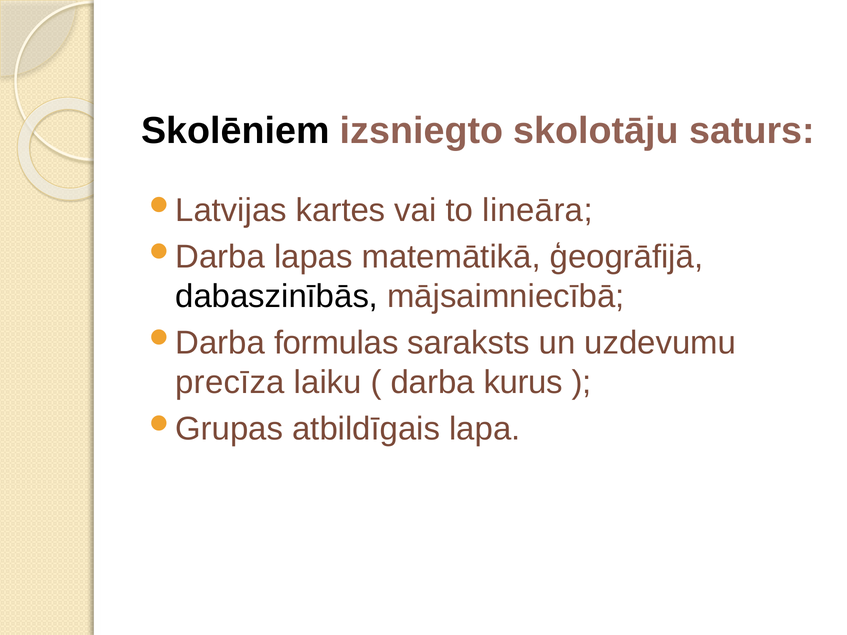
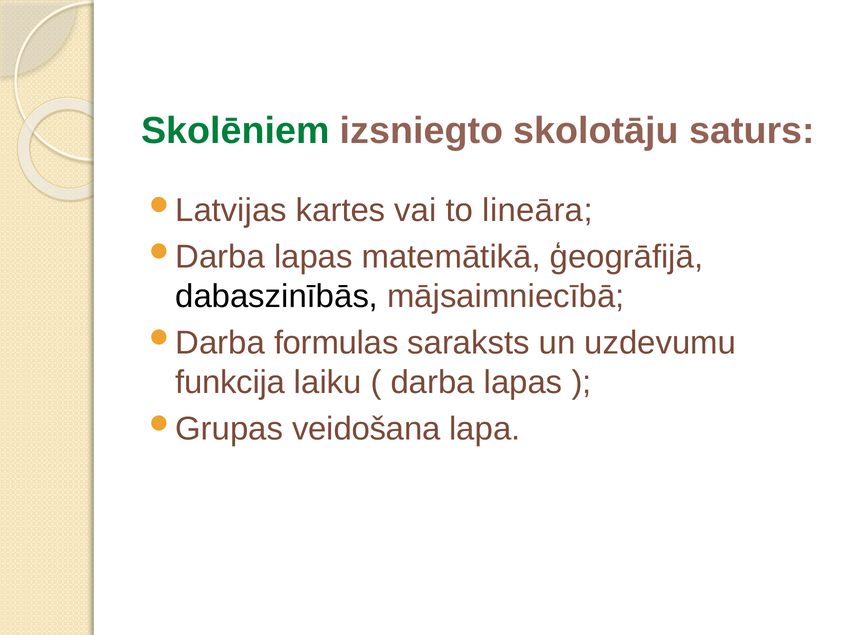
Skolēniem colour: black -> green
precīza: precīza -> funkcija
darba kurus: kurus -> lapas
atbildīgais: atbildīgais -> veidošana
